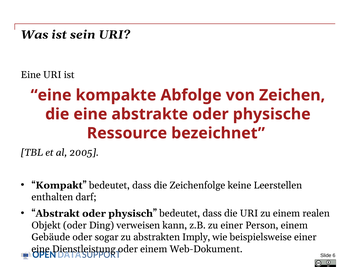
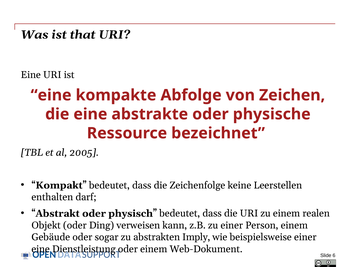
sein: sein -> that
